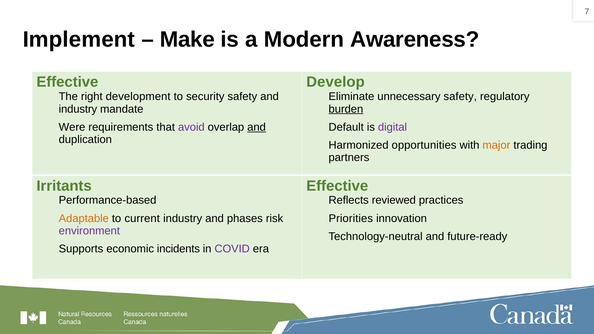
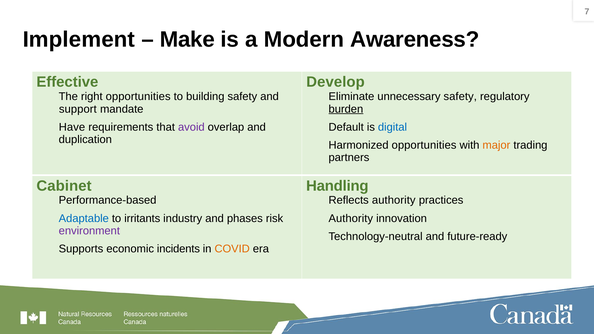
right development: development -> opportunities
security: security -> building
industry at (78, 109): industry -> support
Were: Were -> Have
and at (257, 127) underline: present -> none
digital colour: purple -> blue
Irritants: Irritants -> Cabinet
Effective at (337, 186): Effective -> Handling
Reflects reviewed: reviewed -> authority
Adaptable colour: orange -> blue
current: current -> irritants
Priorities at (351, 218): Priorities -> Authority
COVID colour: purple -> orange
